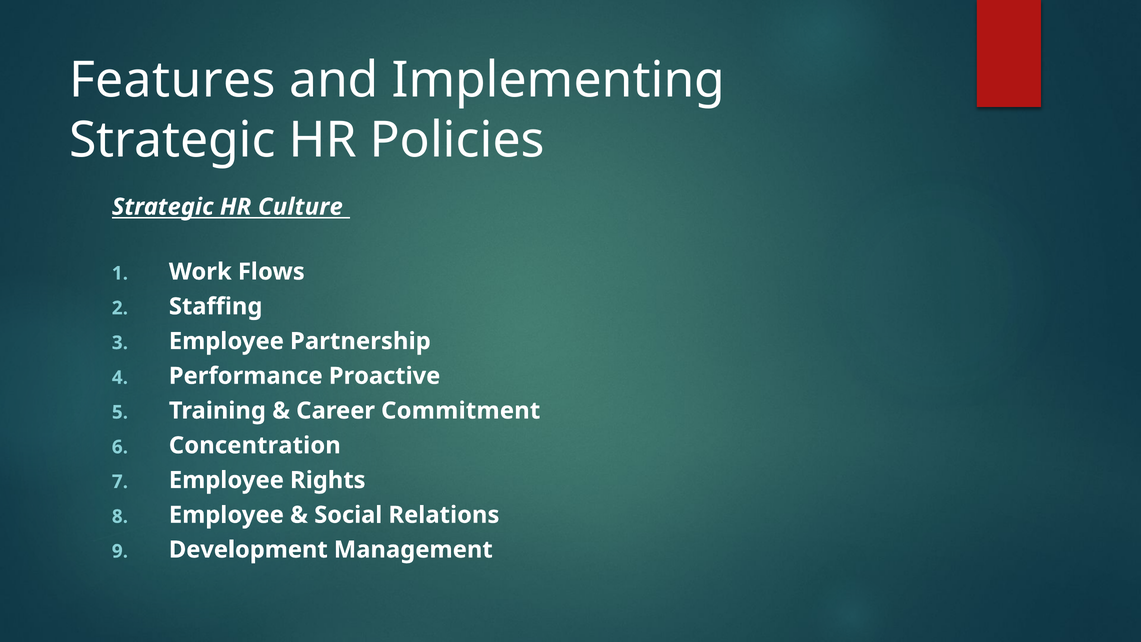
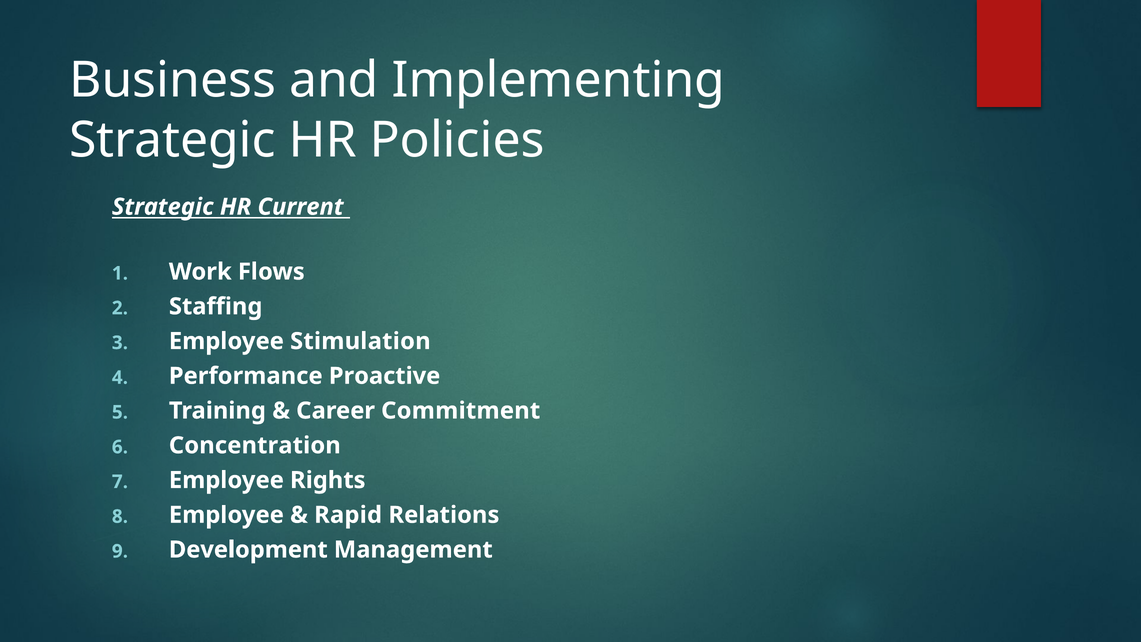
Features: Features -> Business
Culture: Culture -> Current
Partnership: Partnership -> Stimulation
Social: Social -> Rapid
